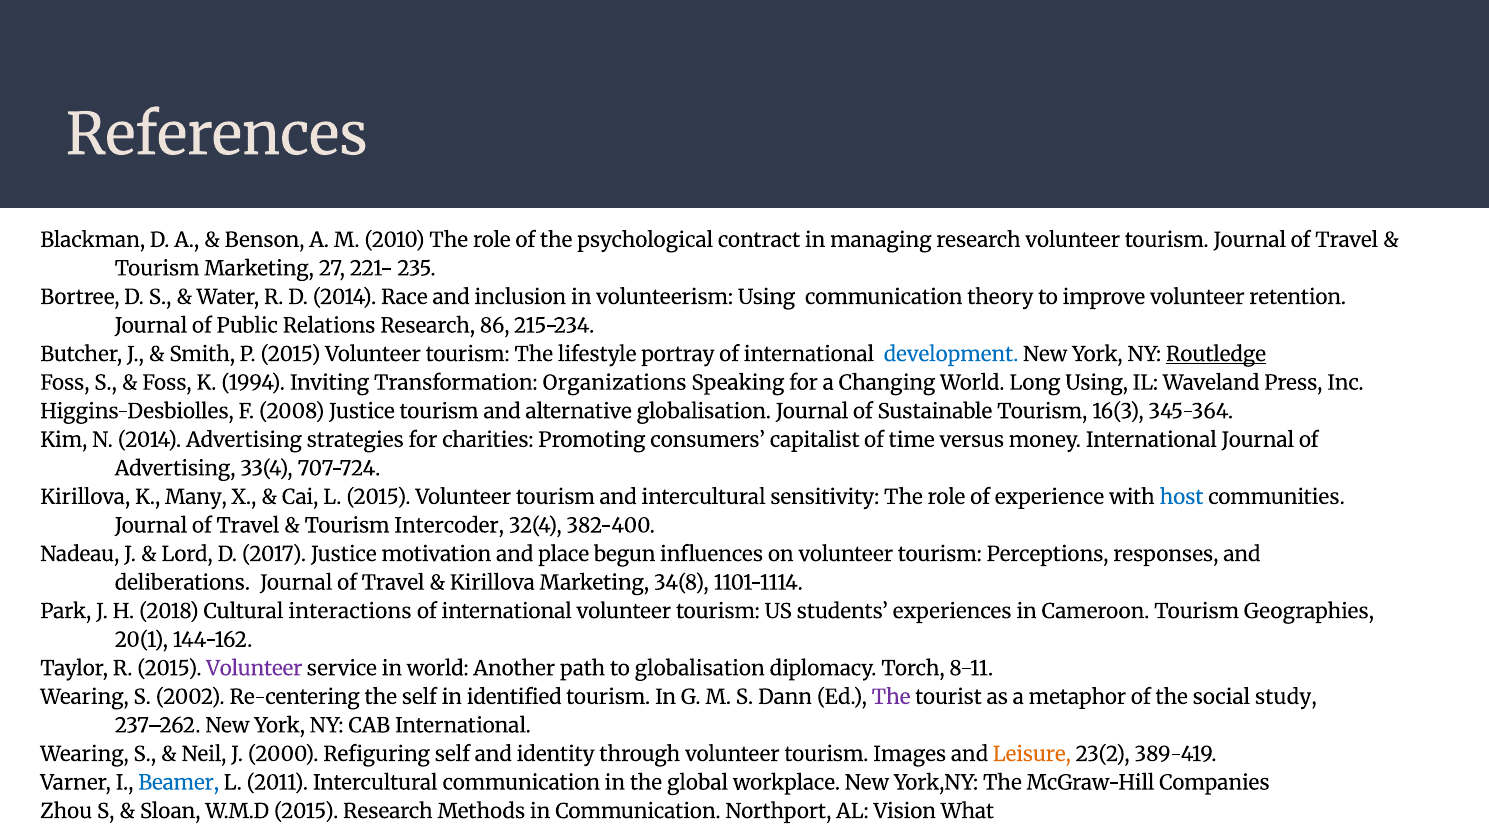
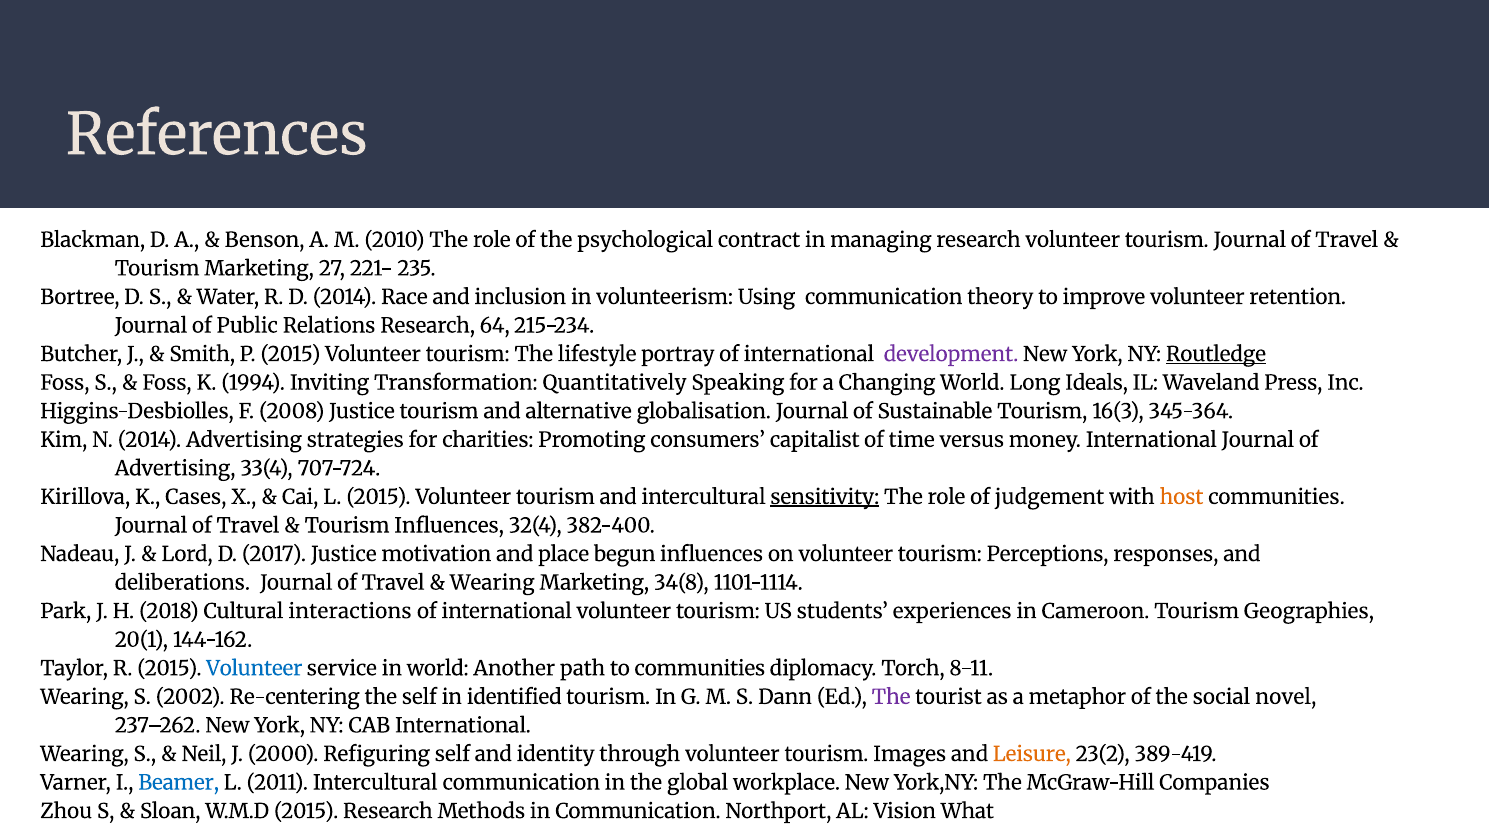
86: 86 -> 64
development colour: blue -> purple
Organizations: Organizations -> Quantitatively
Long Using: Using -> Ideals
Many: Many -> Cases
sensitivity underline: none -> present
experience: experience -> judgement
host colour: blue -> orange
Tourism Intercoder: Intercoder -> Influences
Kirillova at (492, 583): Kirillova -> Wearing
Volunteer at (254, 668) colour: purple -> blue
to globalisation: globalisation -> communities
study: study -> novel
